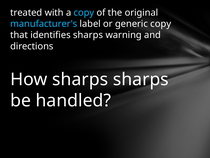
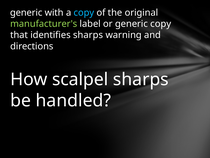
treated at (26, 13): treated -> generic
manufacturer's colour: light blue -> light green
How sharps: sharps -> scalpel
